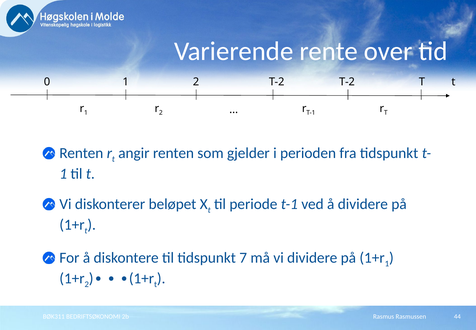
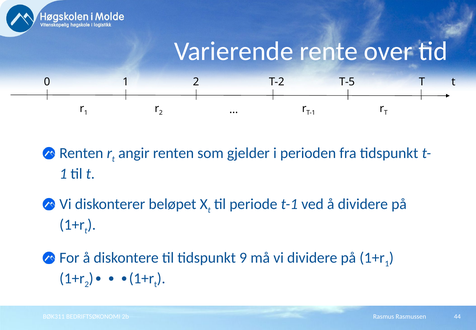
T-2 at (347, 82): T-2 -> T-5
7: 7 -> 9
